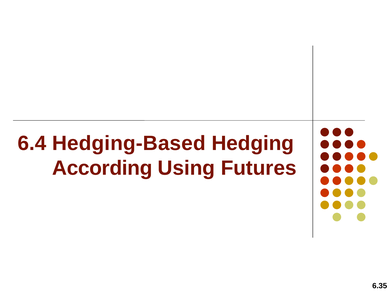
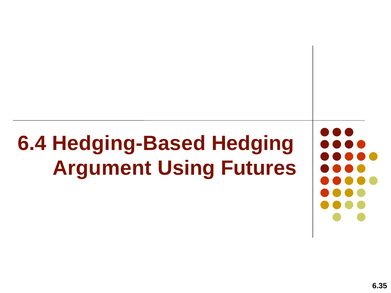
According: According -> Argument
